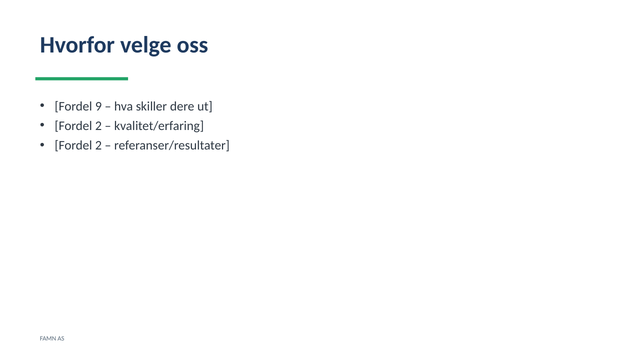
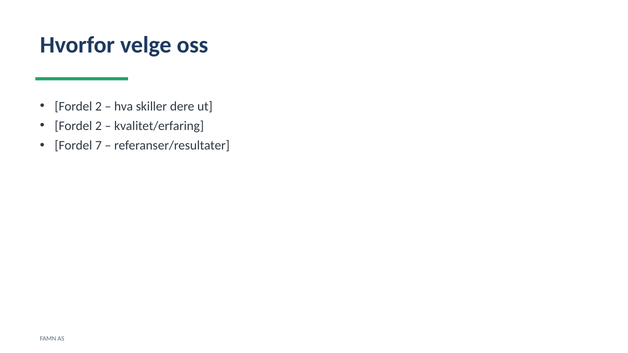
9 at (98, 106): 9 -> 2
2 at (98, 146): 2 -> 7
